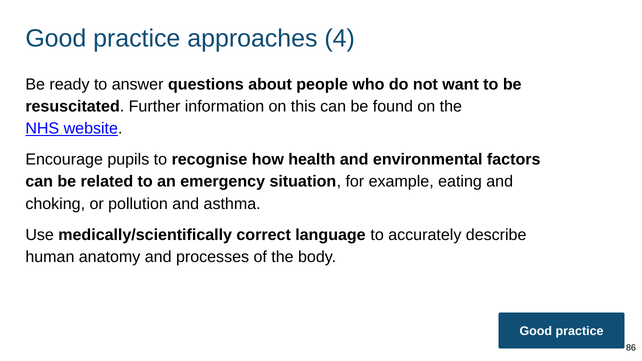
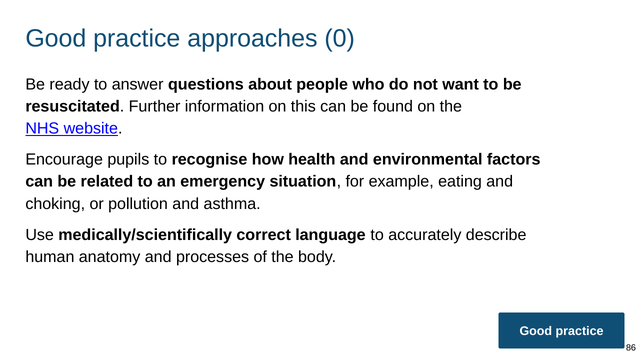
4: 4 -> 0
